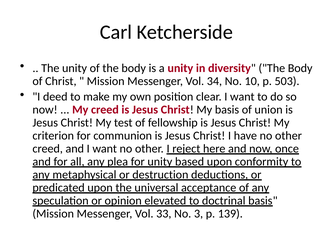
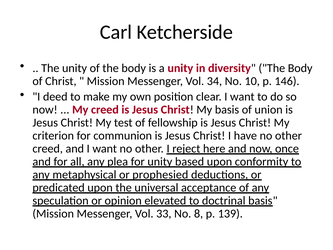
503: 503 -> 146
destruction: destruction -> prophesied
3: 3 -> 8
